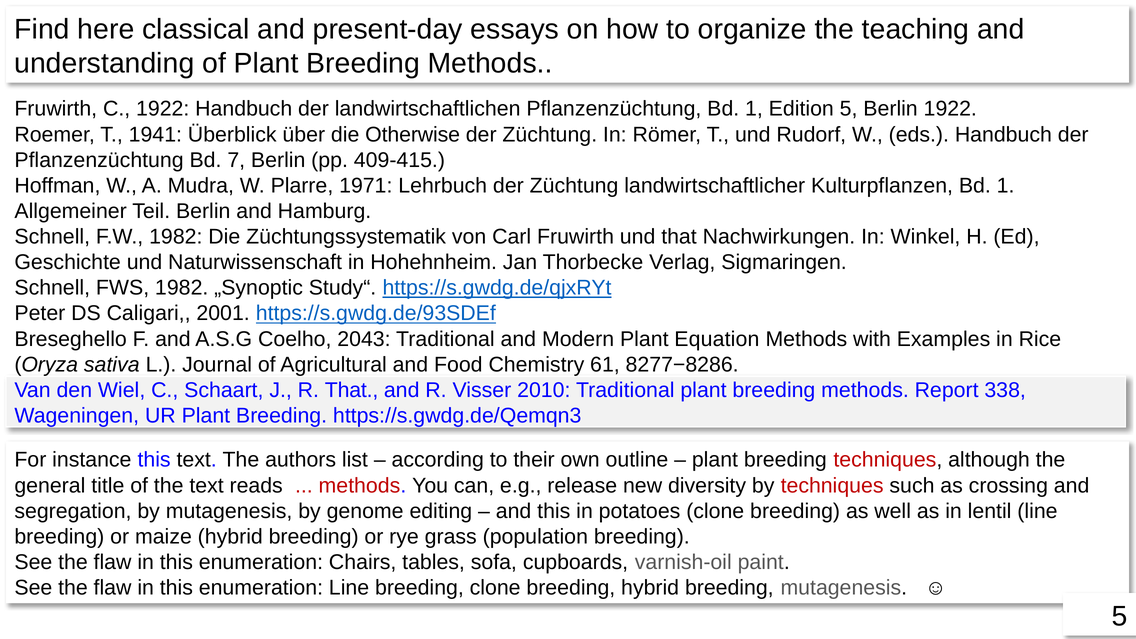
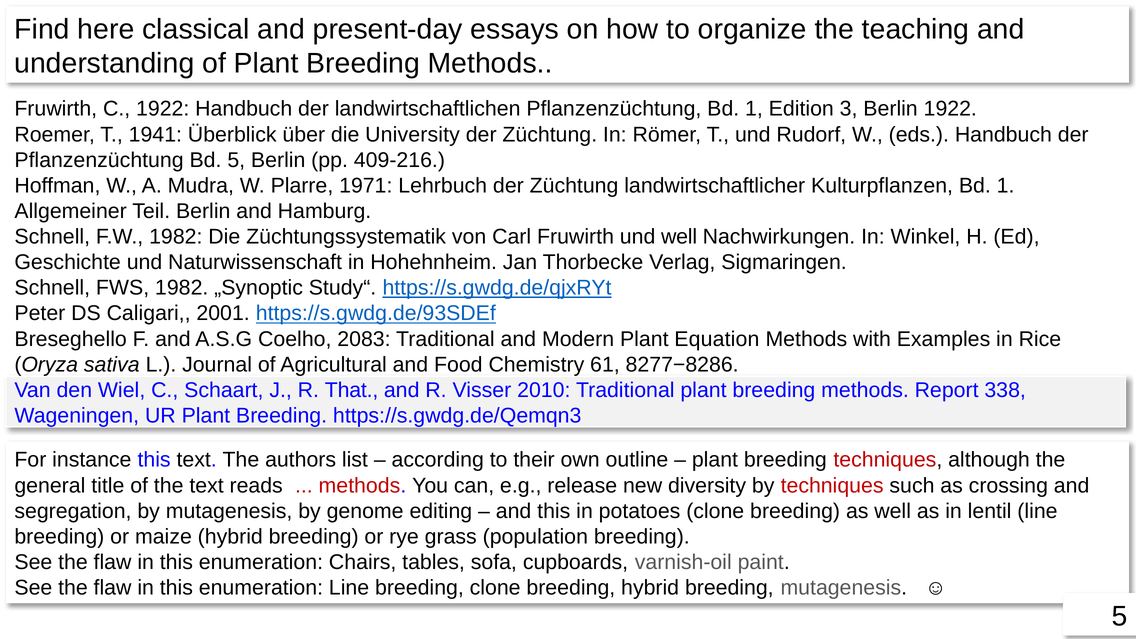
Edition 5: 5 -> 3
Otherwise: Otherwise -> University
Bd 7: 7 -> 5
409-415: 409-415 -> 409-216
und that: that -> well
2043: 2043 -> 2083
